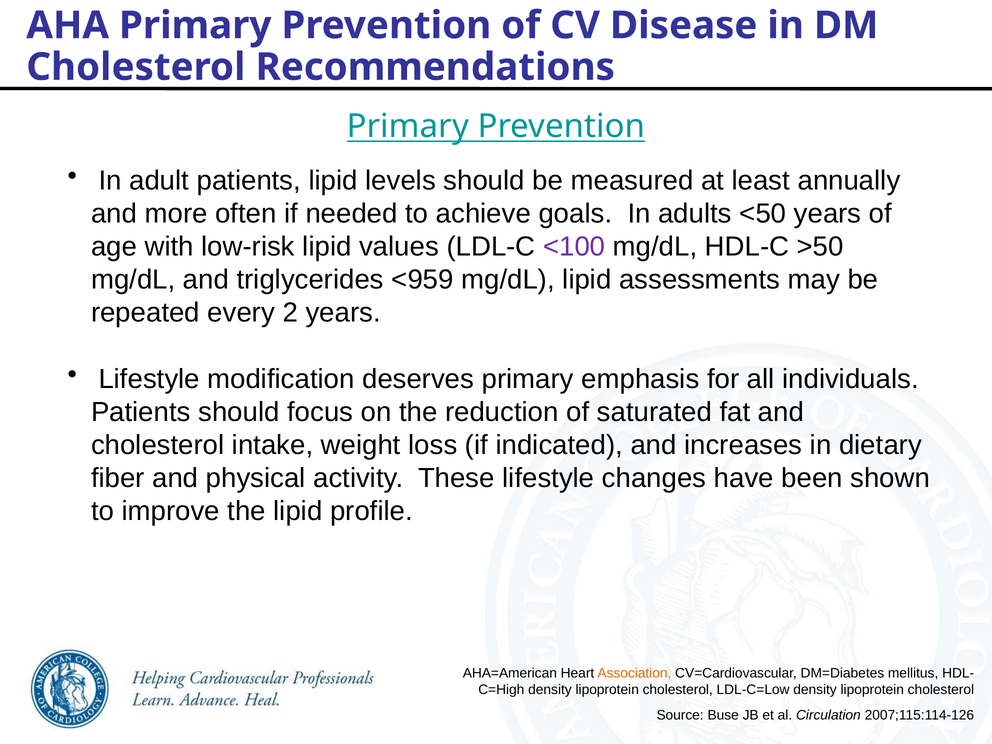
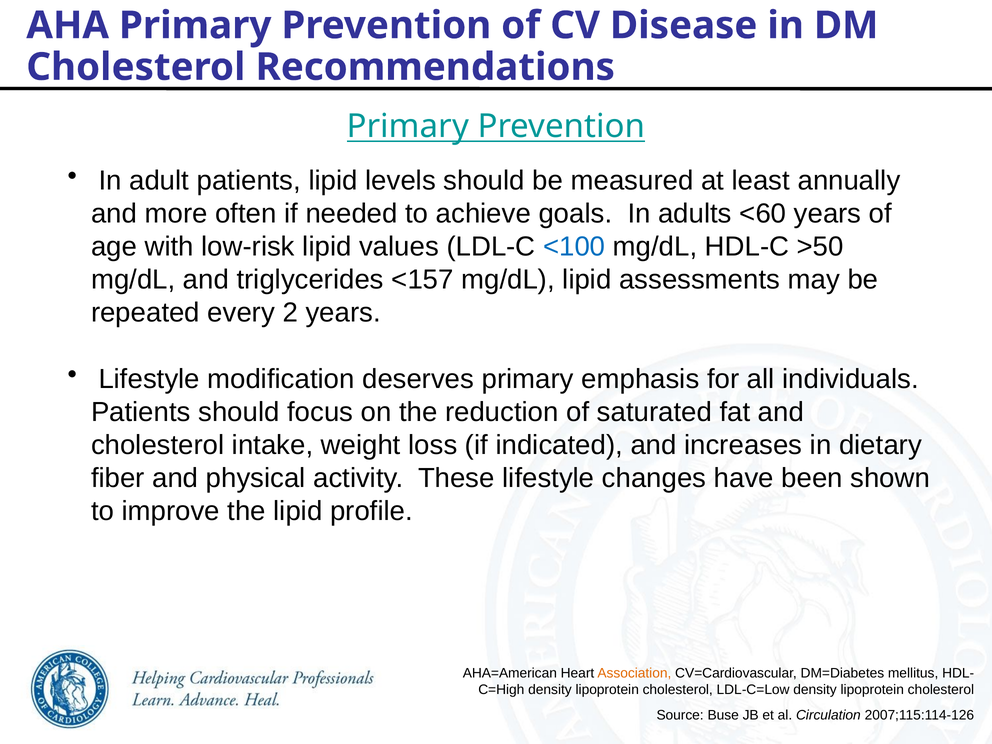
<50: <50 -> <60
<100 colour: purple -> blue
<959: <959 -> <157
